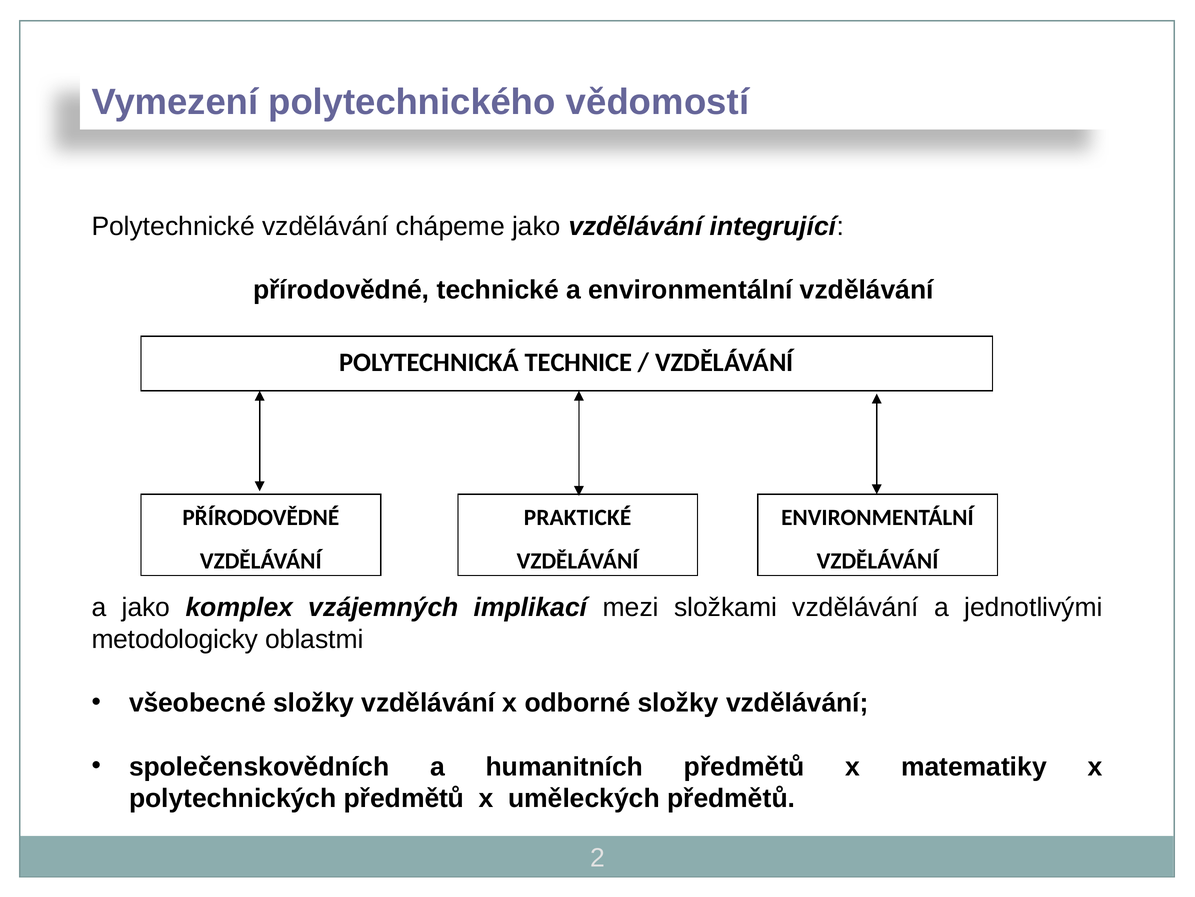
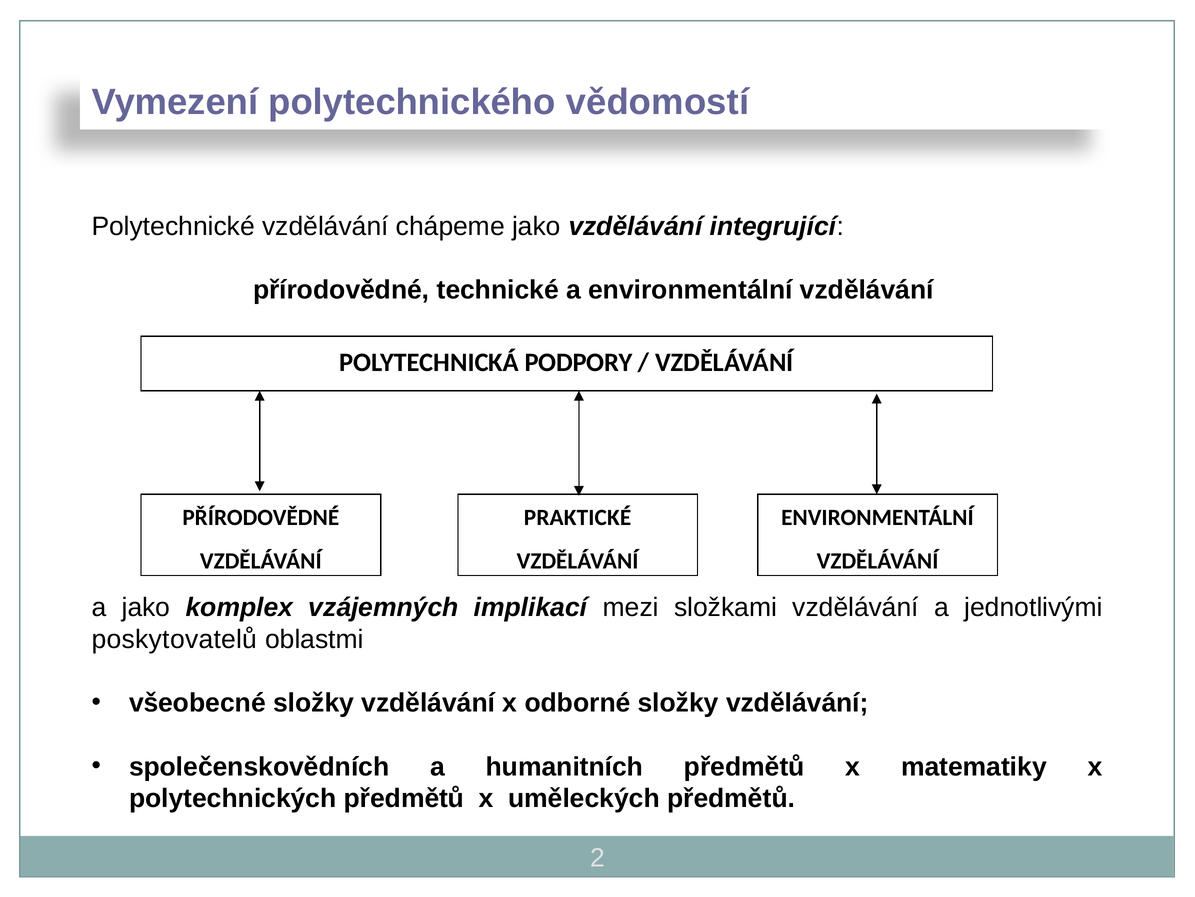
TECHNICE: TECHNICE -> PODPORY
metodologicky: metodologicky -> poskytovatelů
